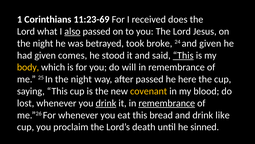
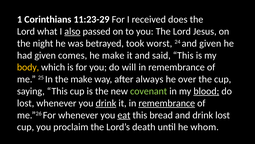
11:23-69: 11:23-69 -> 11:23-29
broke: broke -> worst
he stood: stood -> make
This at (183, 55) underline: present -> none
In the night: night -> make
after passed: passed -> always
here: here -> over
covenant colour: yellow -> light green
blood underline: none -> present
eat underline: none -> present
drink like: like -> lost
sinned: sinned -> whom
